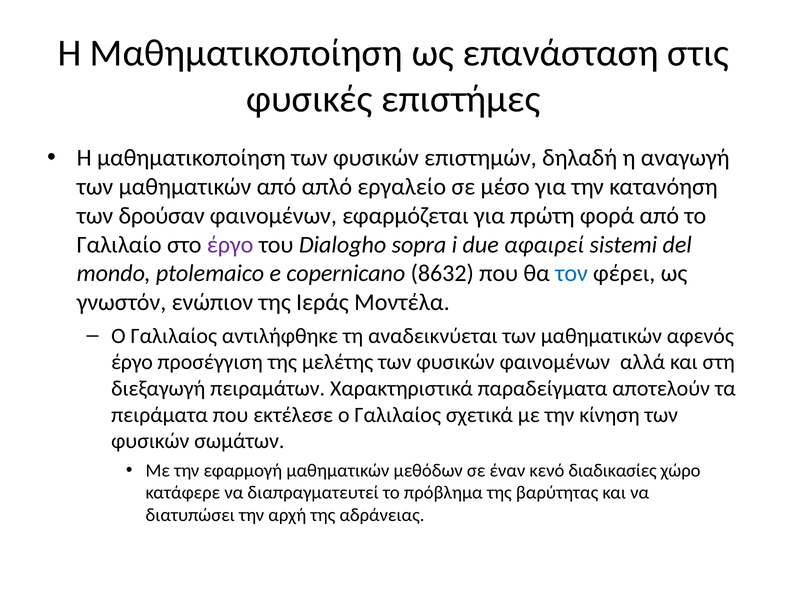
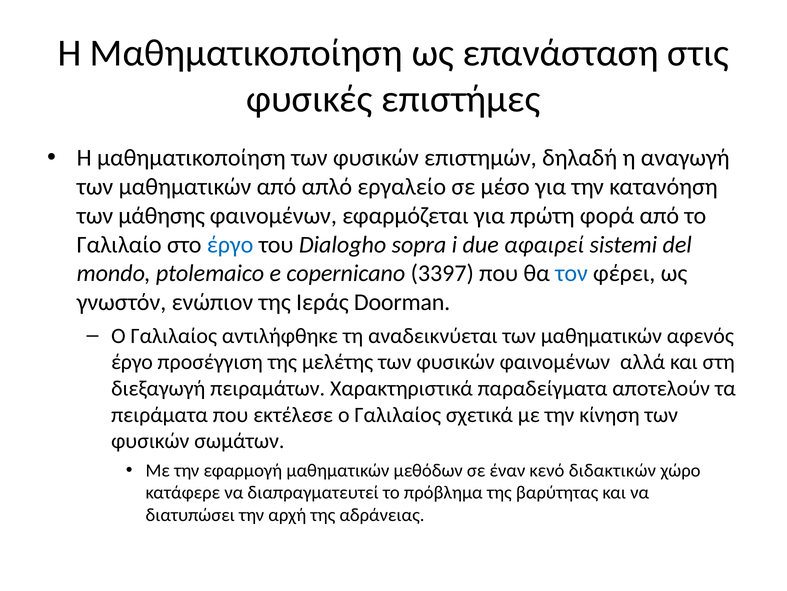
δρούσαν: δρούσαν -> μάθησης
έργο at (230, 244) colour: purple -> blue
8632: 8632 -> 3397
Μοντέλα: Μοντέλα -> Doorman
διαδικασίες: διαδικασίες -> διδακτικών
